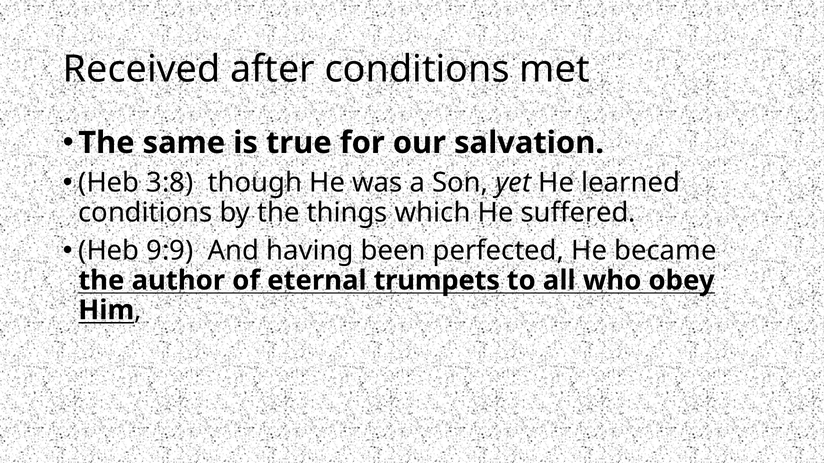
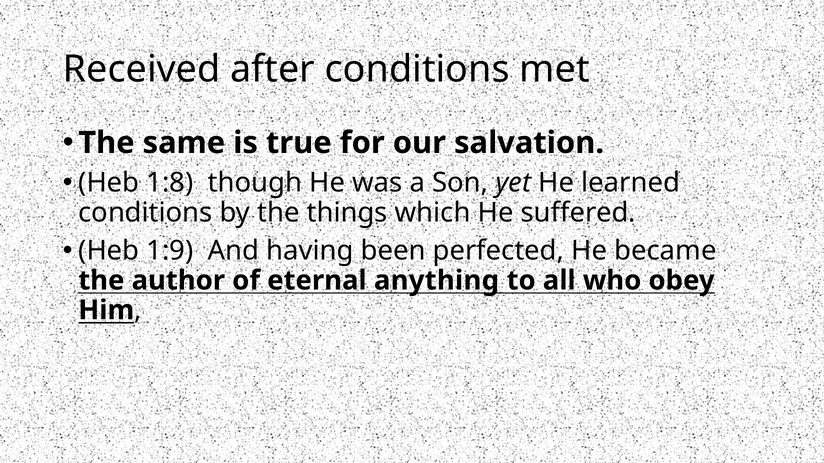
3:8: 3:8 -> 1:8
9:9: 9:9 -> 1:9
trumpets: trumpets -> anything
